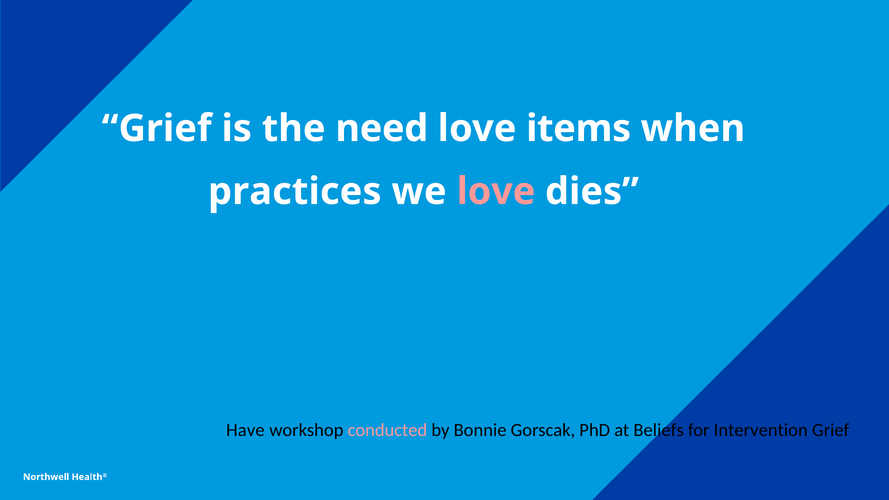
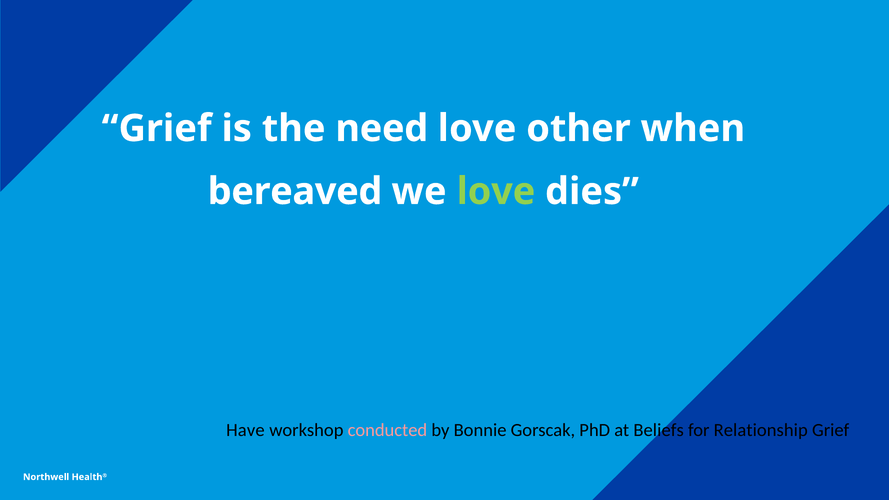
items: items -> other
practices: practices -> bereaved
love at (496, 192) colour: pink -> light green
Intervention: Intervention -> Relationship
